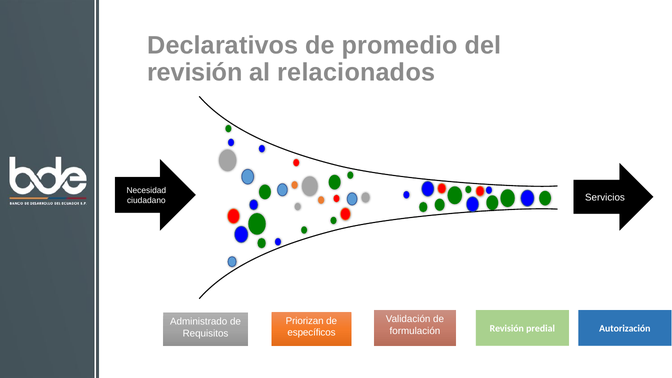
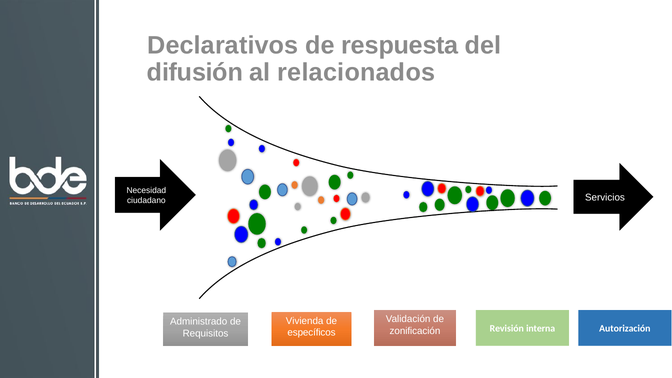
promedio: promedio -> respuesta
revisión at (195, 73): revisión -> difusión
Priorizan: Priorizan -> Vivienda
formulación: formulación -> zonificación
predial: predial -> interna
